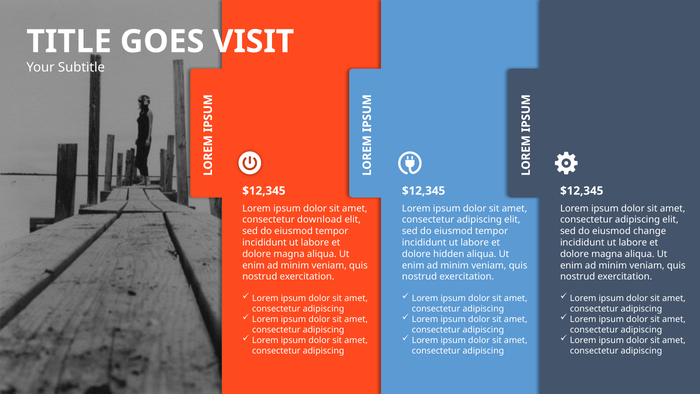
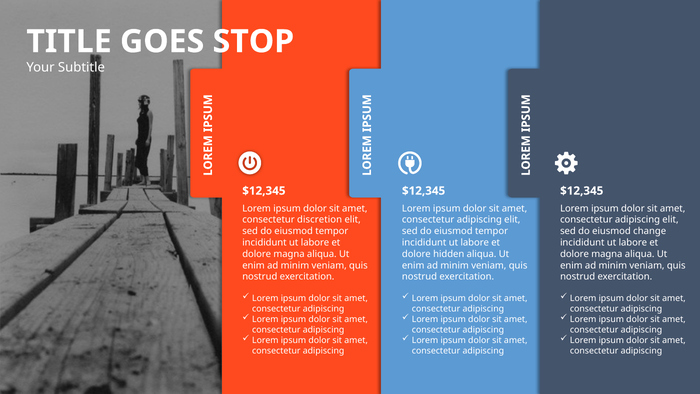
VISIT: VISIT -> STOP
download: download -> discretion
